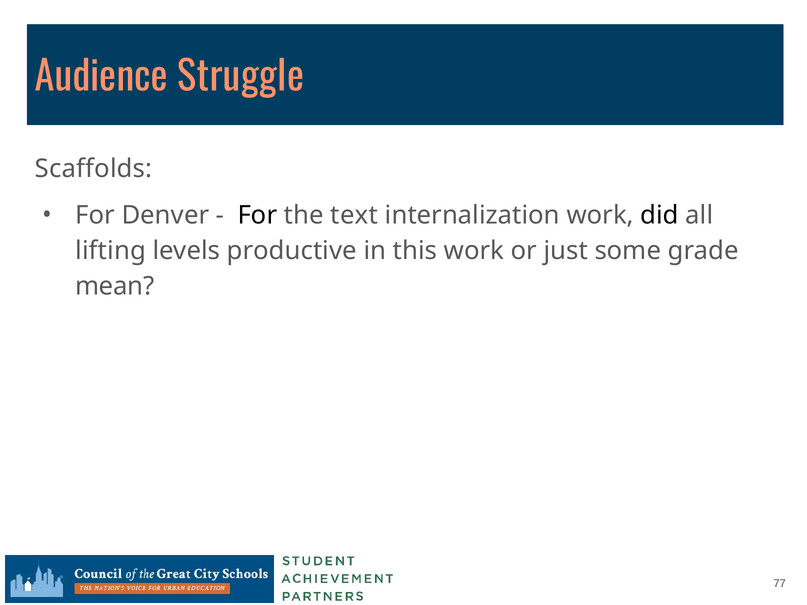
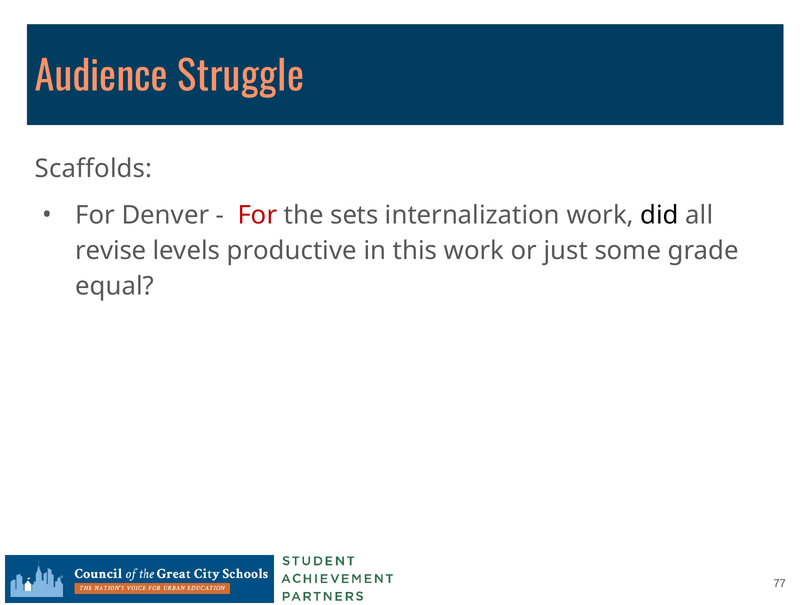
For at (257, 215) colour: black -> red
text: text -> sets
lifting: lifting -> revise
mean: mean -> equal
